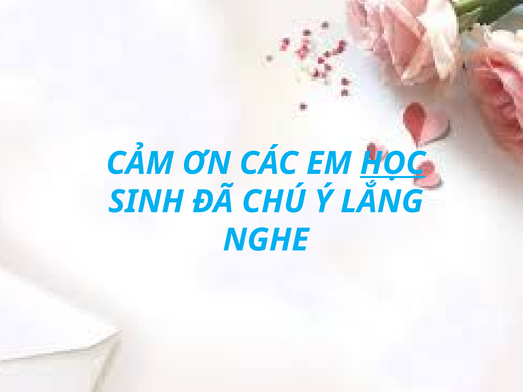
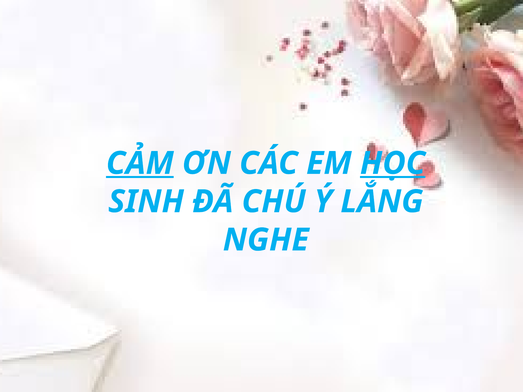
CẢM underline: none -> present
